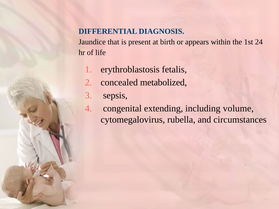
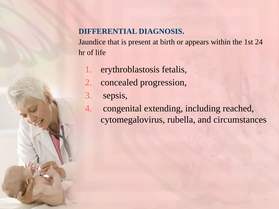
metabolized: metabolized -> progression
volume: volume -> reached
